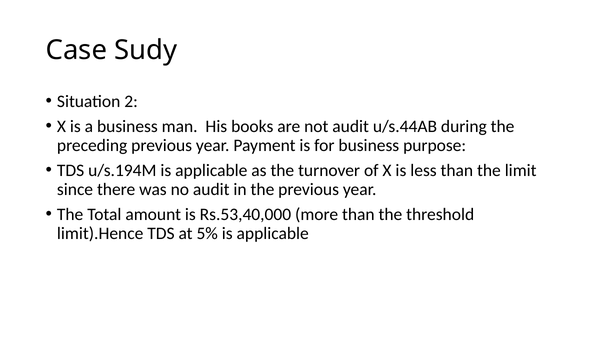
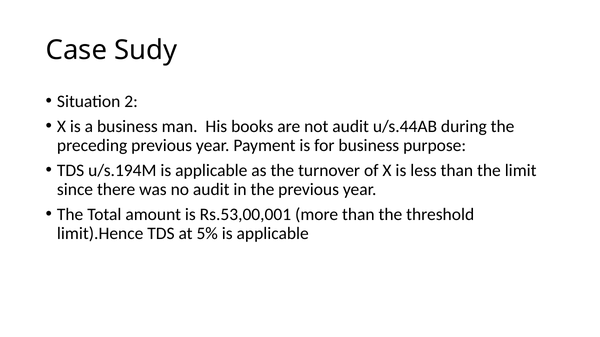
Rs.53,40,000: Rs.53,40,000 -> Rs.53,00,001
